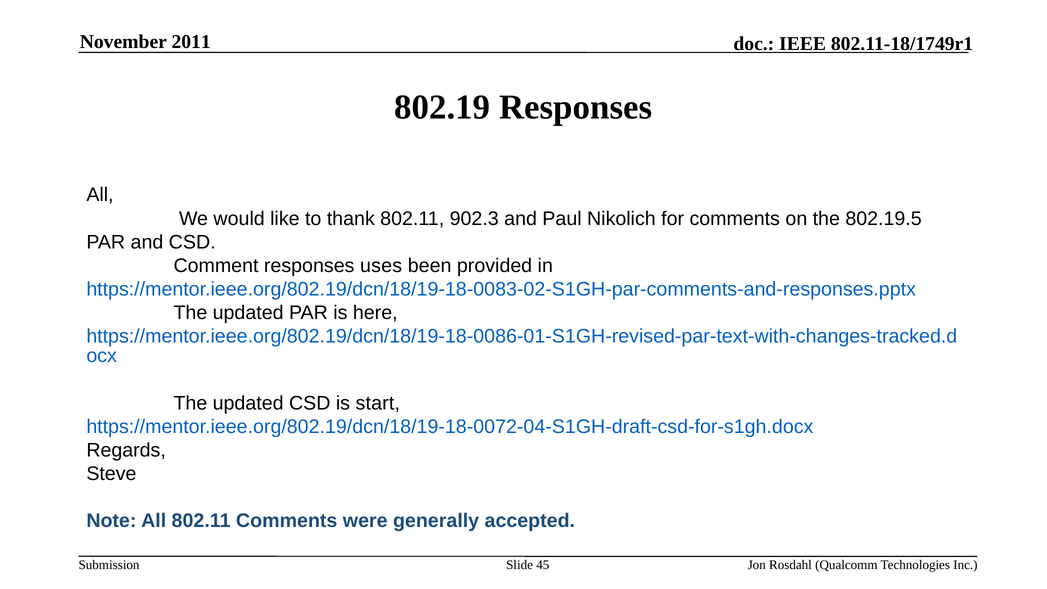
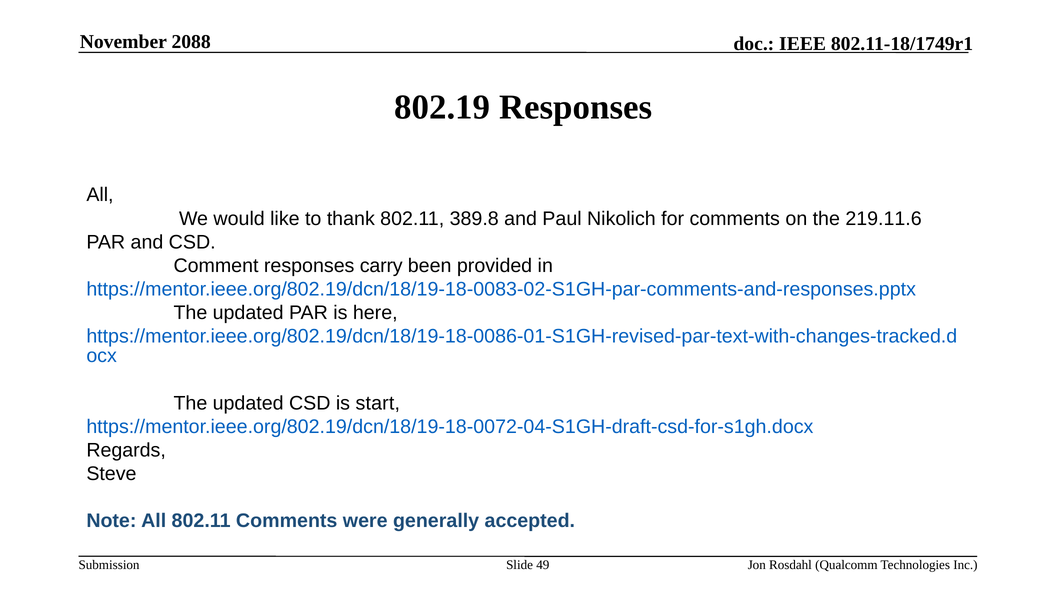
2011: 2011 -> 2088
902.3: 902.3 -> 389.8
802.19.5: 802.19.5 -> 219.11.6
uses: uses -> carry
45: 45 -> 49
